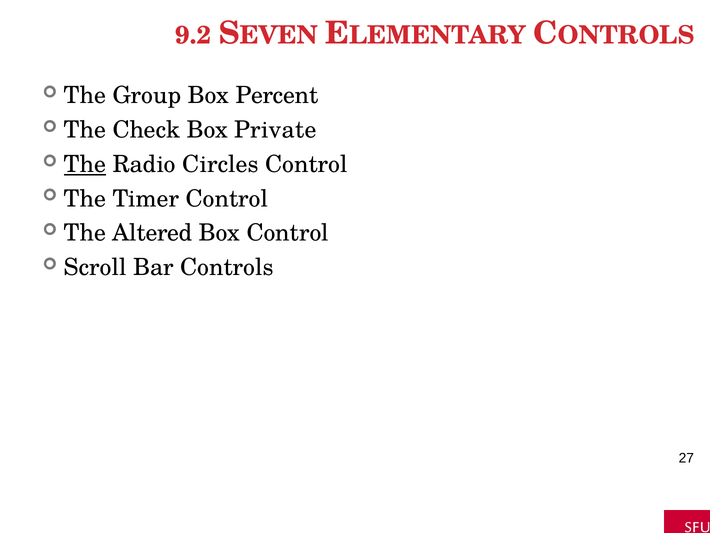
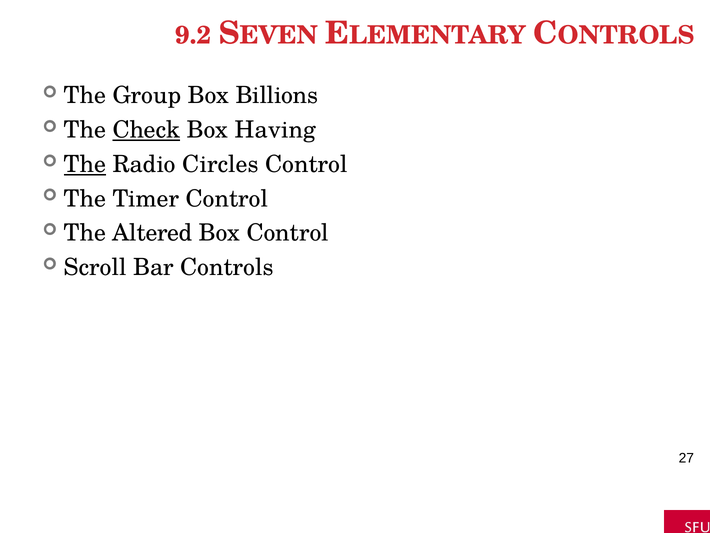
Percent: Percent -> Billions
Check underline: none -> present
Private: Private -> Having
